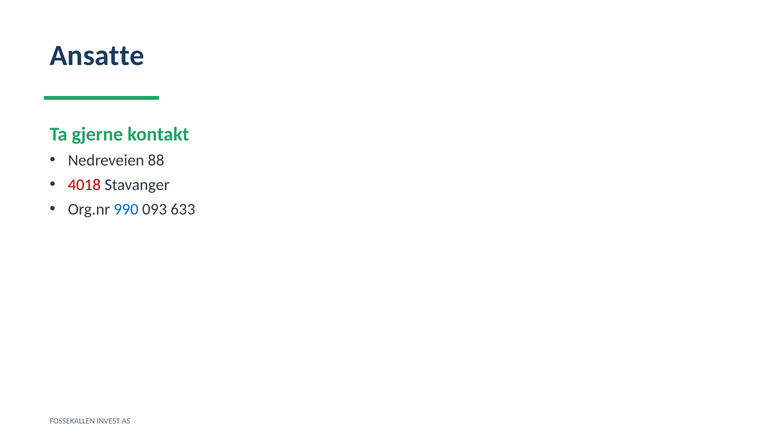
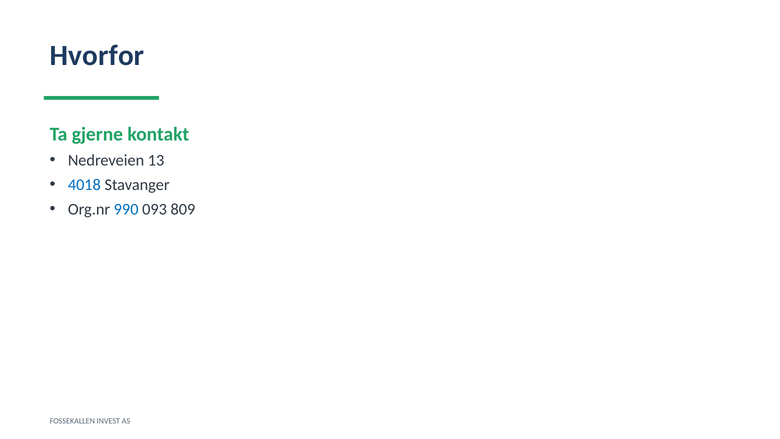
Ansatte: Ansatte -> Hvorfor
88: 88 -> 13
4018 colour: red -> blue
633: 633 -> 809
